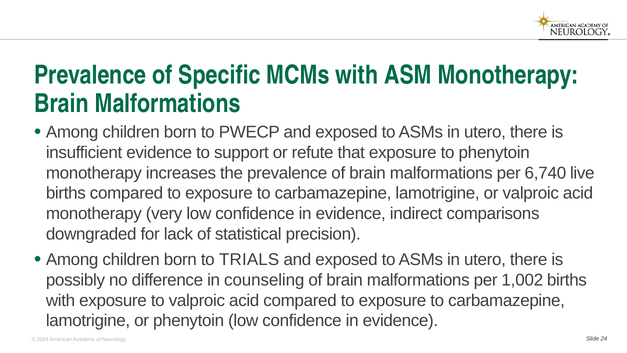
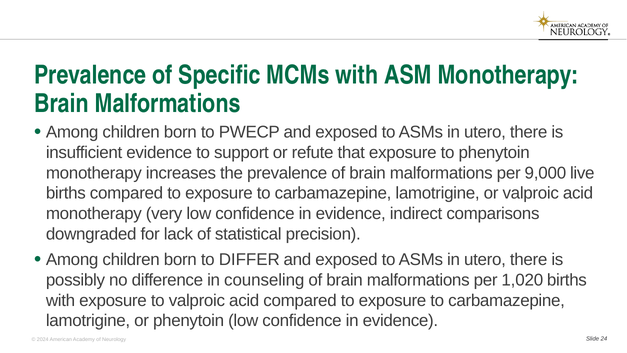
6,740: 6,740 -> 9,000
TRIALS: TRIALS -> DIFFER
1,002: 1,002 -> 1,020
